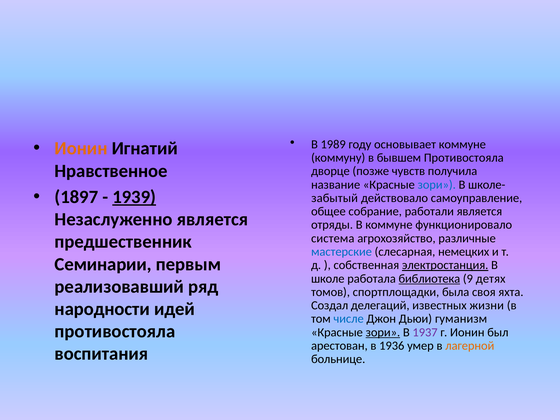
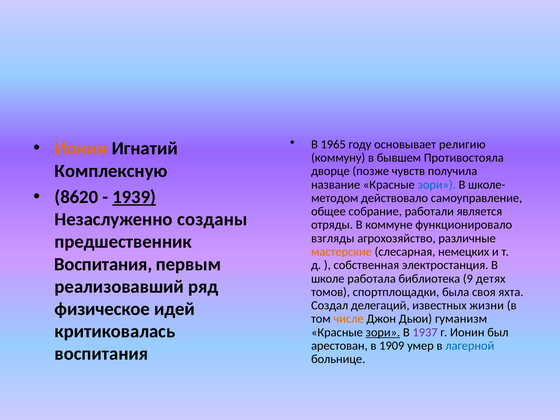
1989: 1989 -> 1965
основывает коммуне: коммуне -> религию
Нравственное: Нравственное -> Комплексную
1897: 1897 -> 8620
забытый: забытый -> методом
Незаслуженно является: является -> созданы
система: система -> взгляды
мастерские colour: blue -> orange
Семинарии at (103, 264): Семинарии -> Воспитания
электростанция underline: present -> none
библиотека underline: present -> none
народности: народности -> физическое
числе colour: blue -> orange
противостояла at (115, 331): противостояла -> критиковалась
1936: 1936 -> 1909
лагерной colour: orange -> blue
